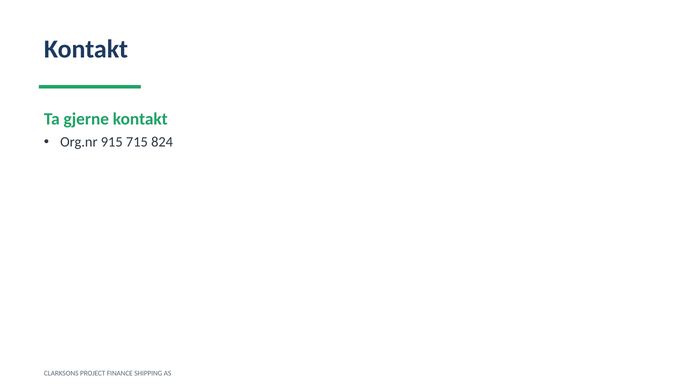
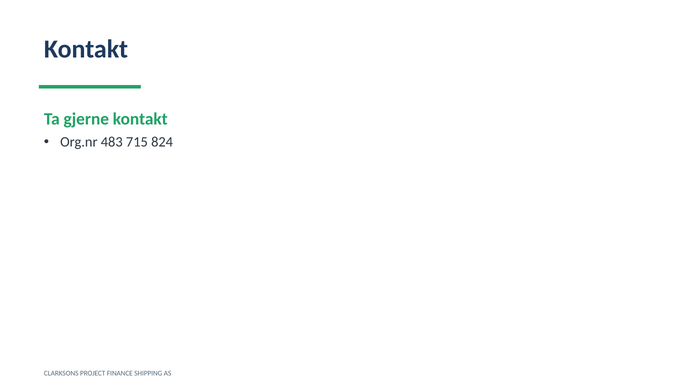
915: 915 -> 483
